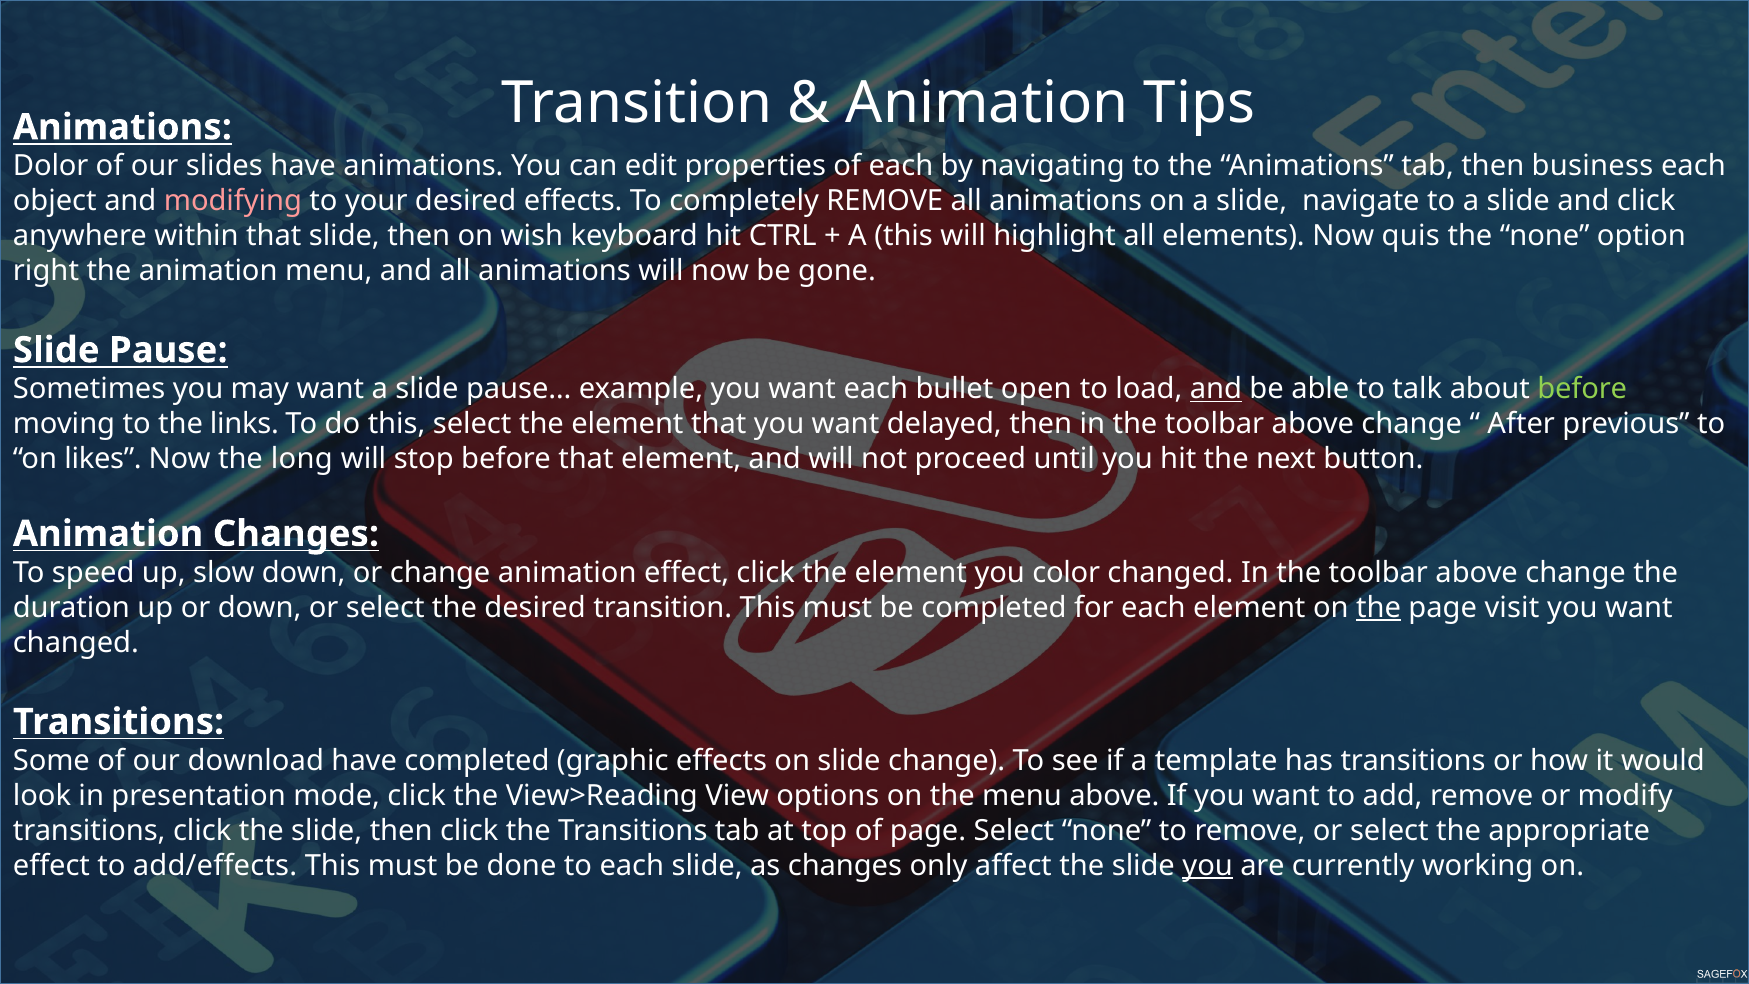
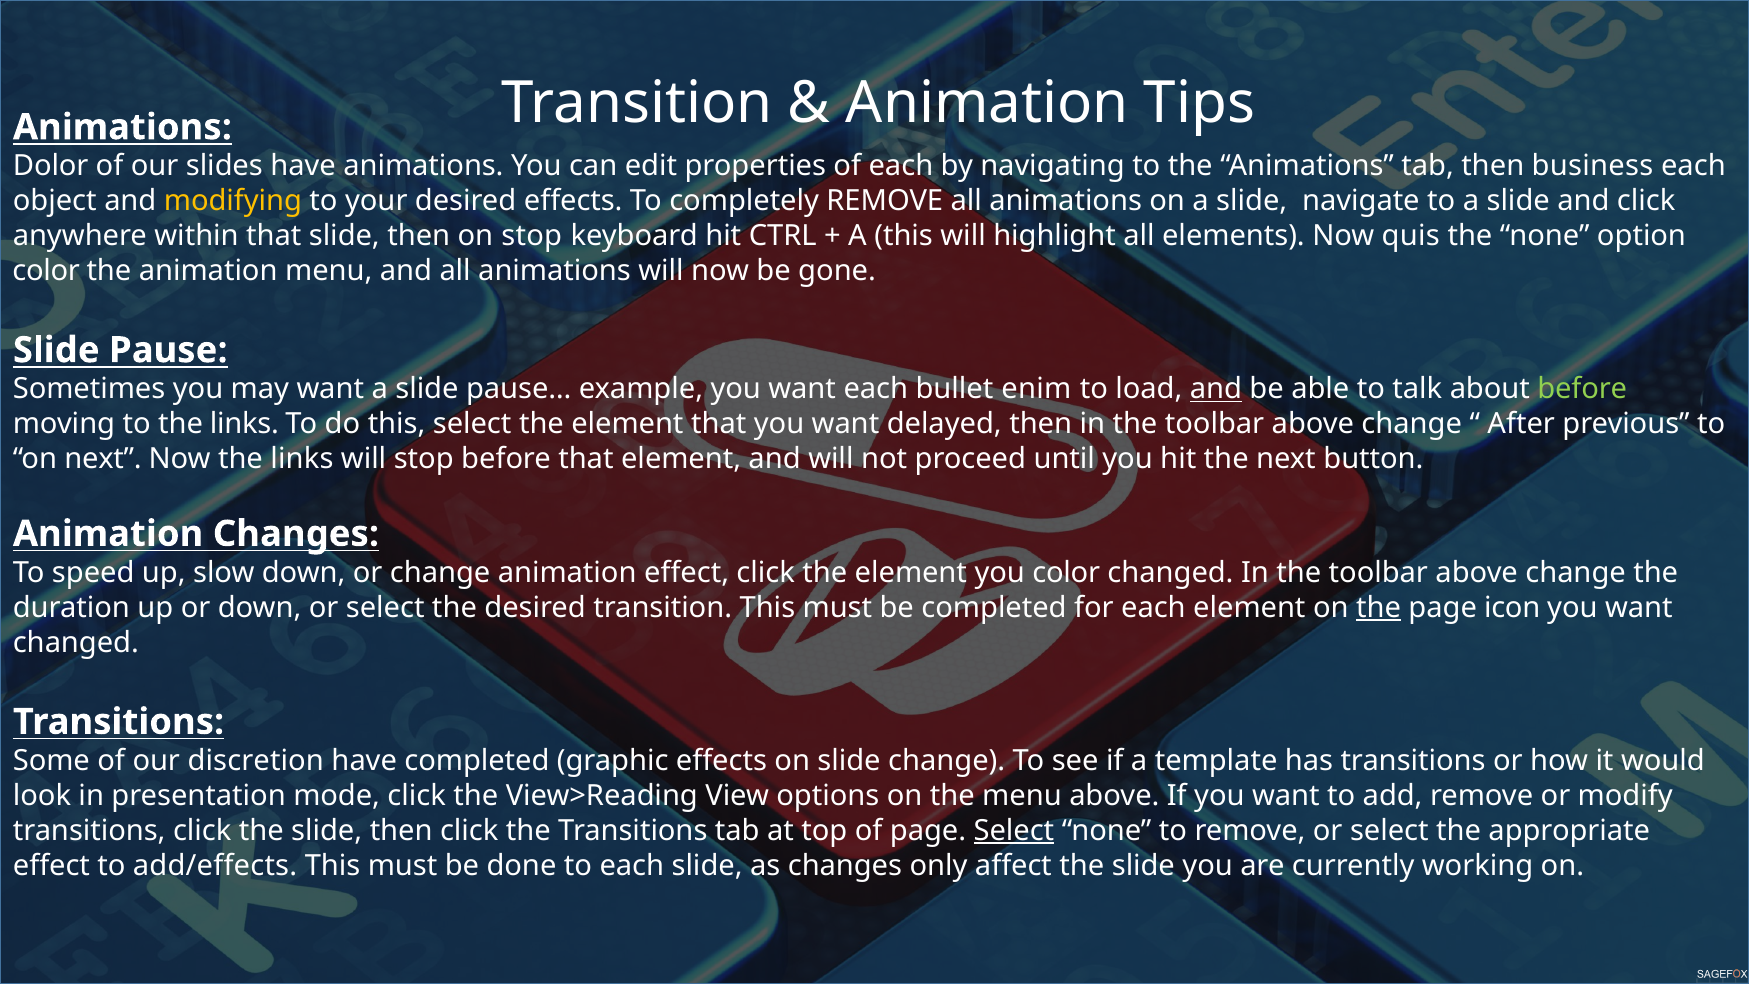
modifying colour: pink -> yellow
on wish: wish -> stop
right at (46, 271): right -> color
open: open -> enim
on likes: likes -> next
Now the long: long -> links
visit: visit -> icon
download: download -> discretion
Select at (1014, 830) underline: none -> present
you at (1208, 865) underline: present -> none
